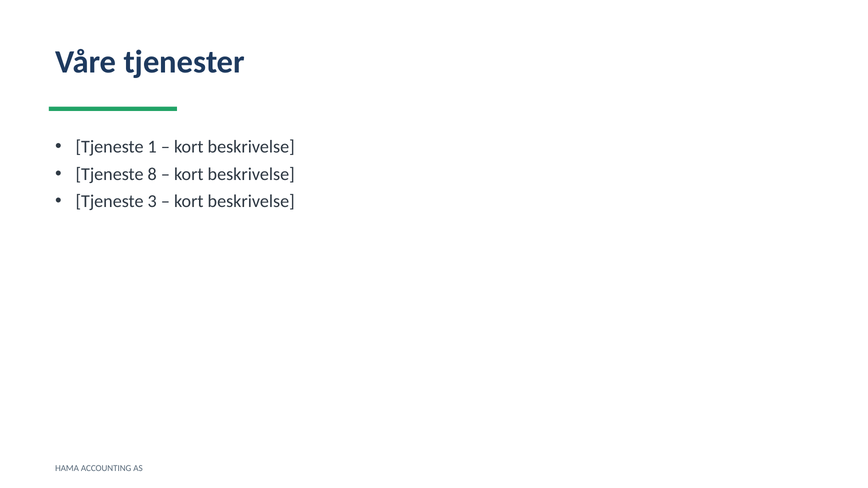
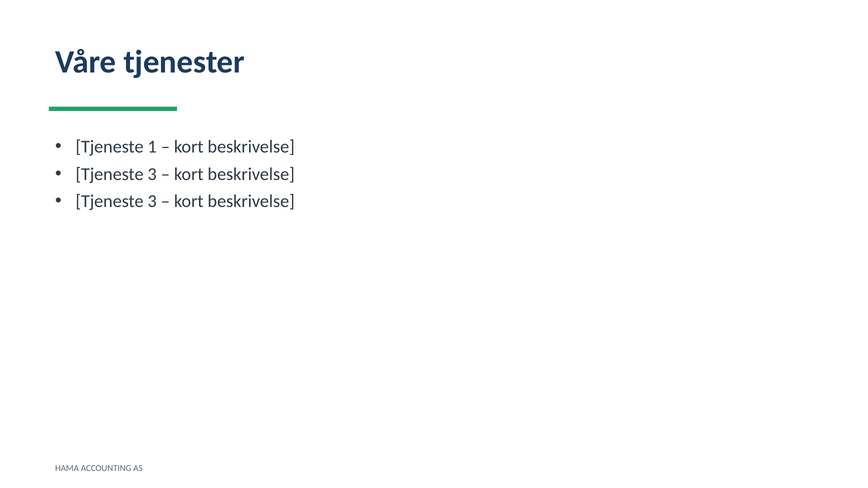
8 at (152, 174): 8 -> 3
